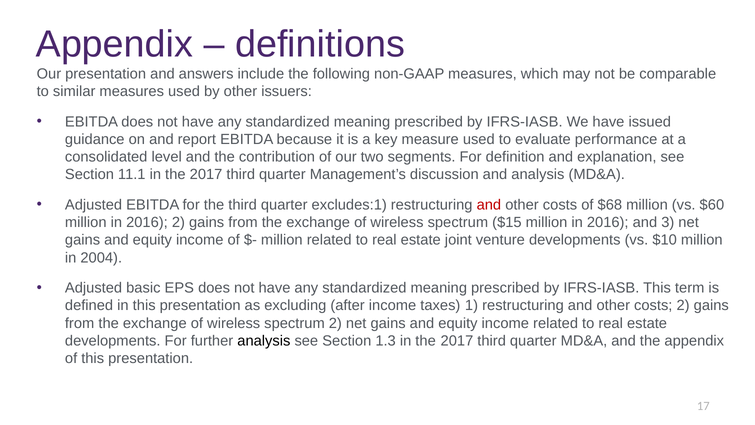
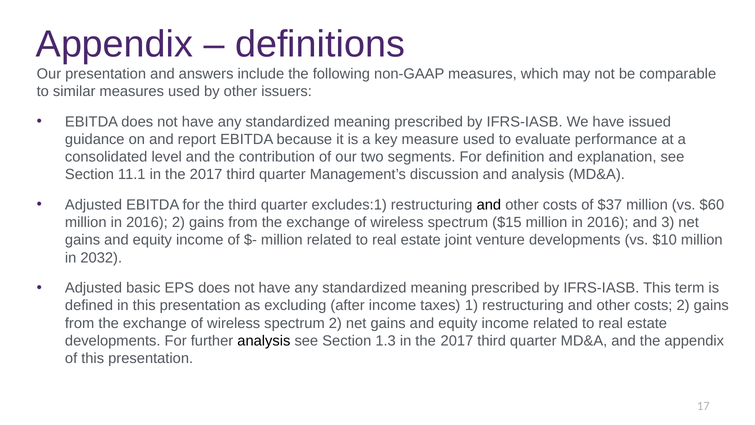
and at (489, 205) colour: red -> black
$68: $68 -> $37
2004: 2004 -> 2032
